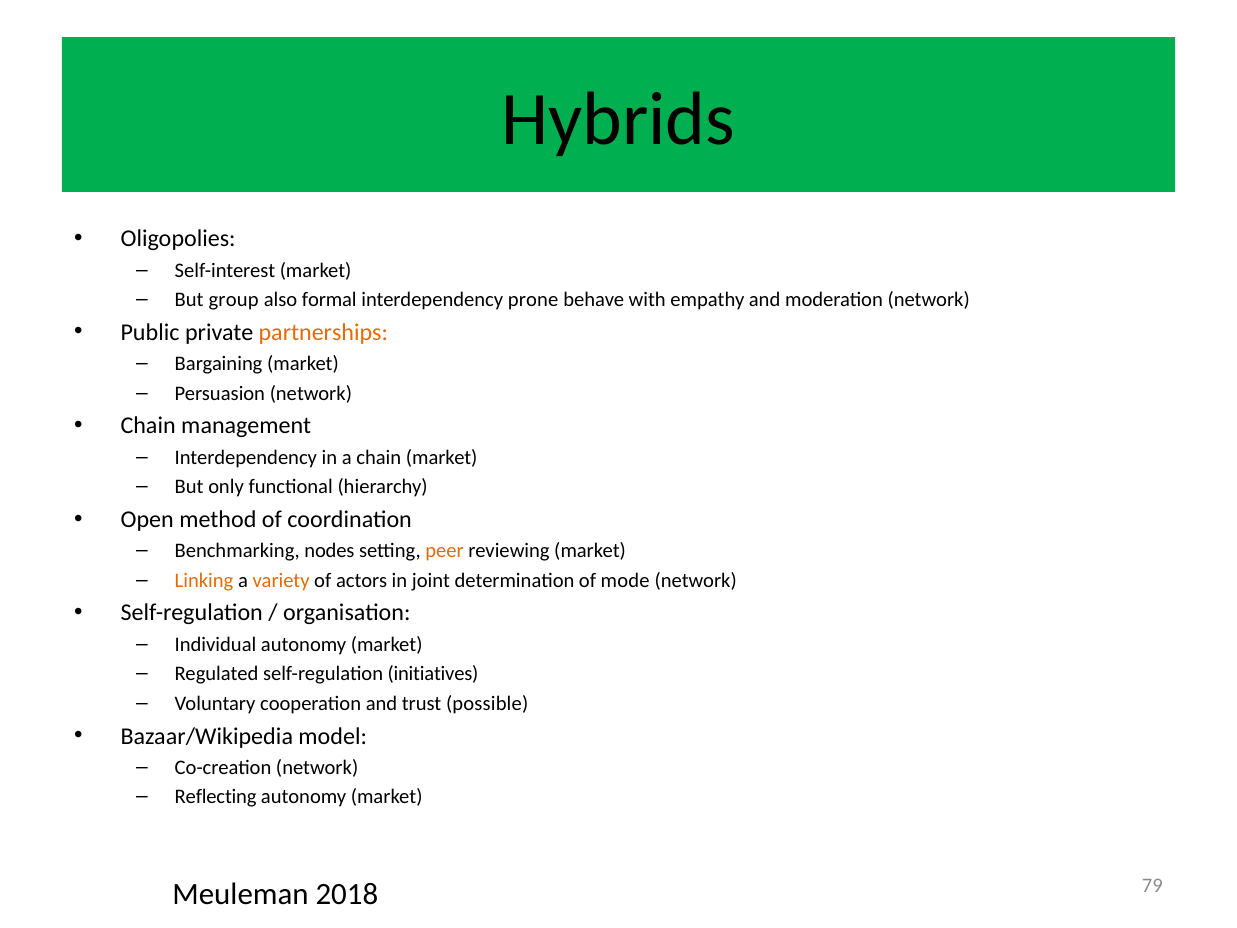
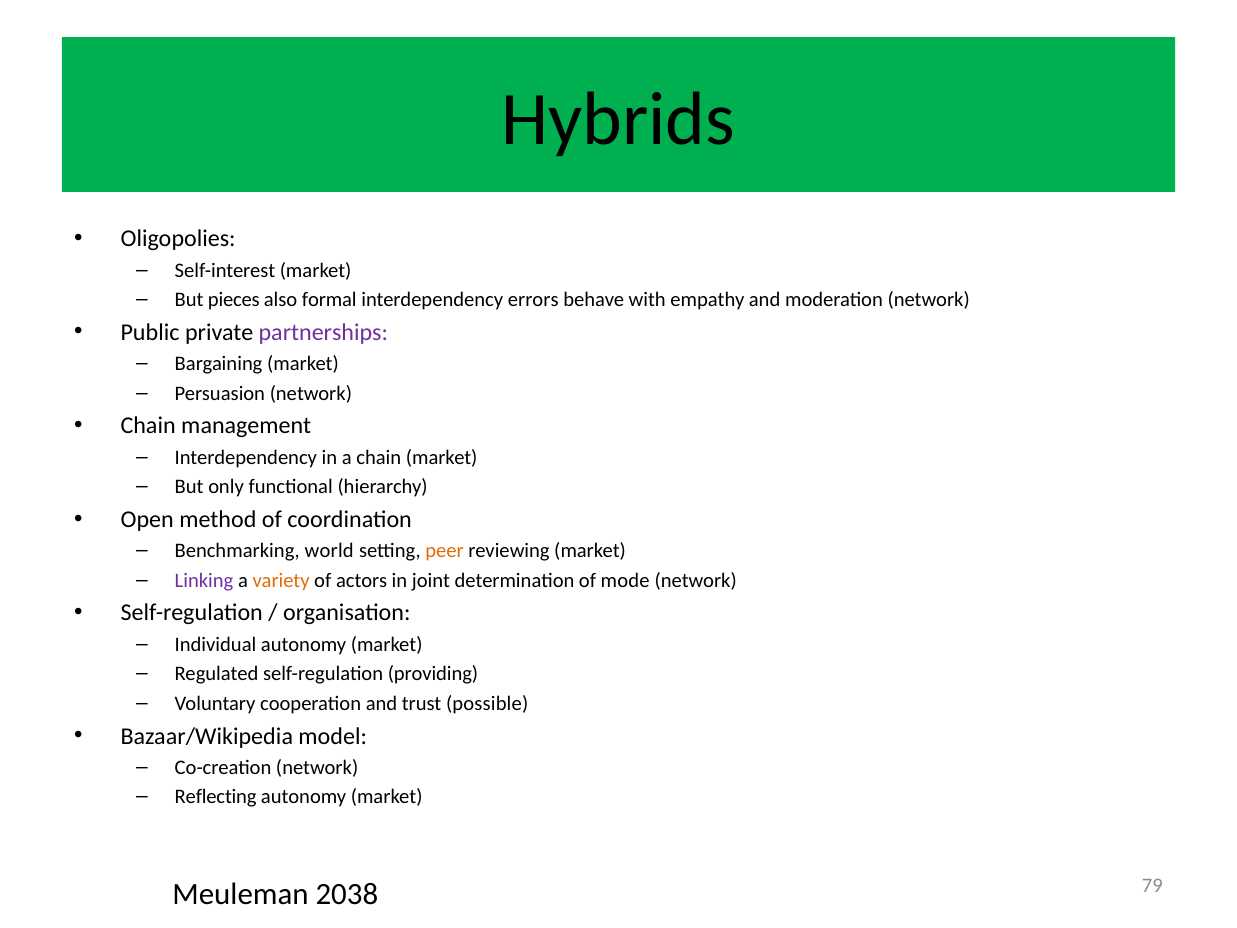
group: group -> pieces
prone: prone -> errors
partnerships colour: orange -> purple
nodes: nodes -> world
Linking colour: orange -> purple
initiatives: initiatives -> providing
2018: 2018 -> 2038
